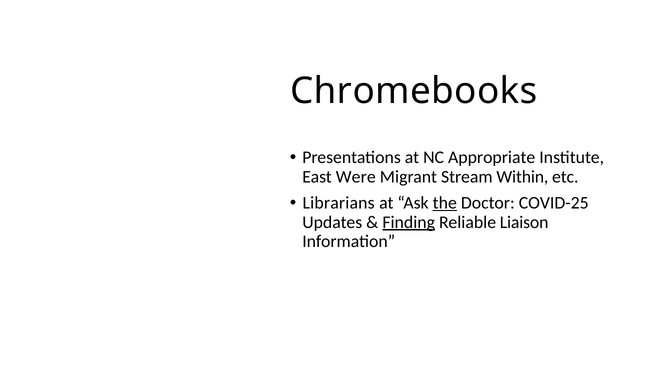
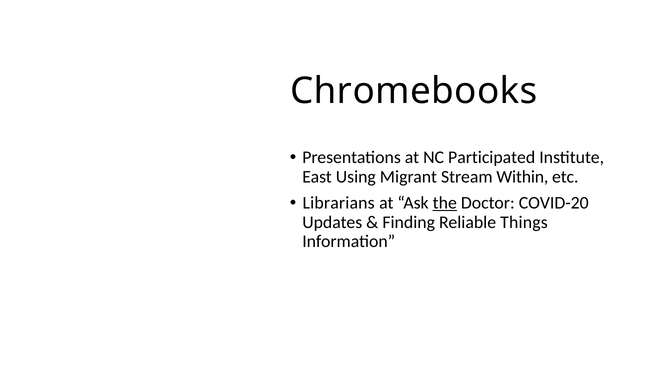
Appropriate: Appropriate -> Participated
Were: Were -> Using
COVID-25: COVID-25 -> COVID-20
Finding underline: present -> none
Liaison: Liaison -> Things
